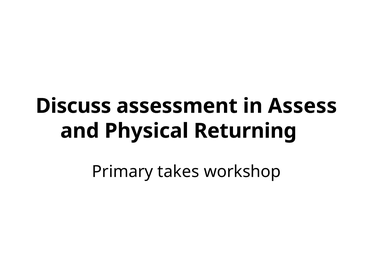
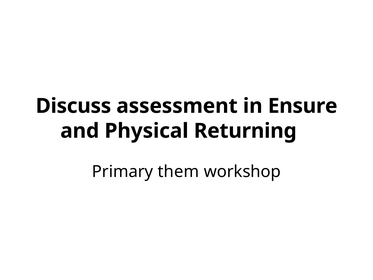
Assess: Assess -> Ensure
takes: takes -> them
